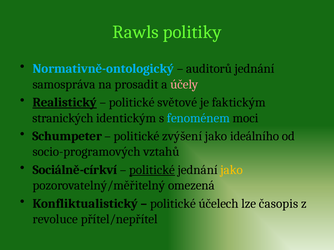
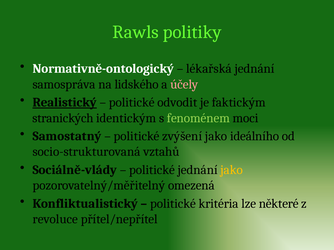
Normativně-ontologický colour: light blue -> white
auditorů: auditorů -> lékařská
prosadit: prosadit -> lidského
světové: světové -> odvodit
fenoménem colour: light blue -> light green
Schumpeter: Schumpeter -> Samostatný
socio-programových: socio-programových -> socio-strukturovaná
Sociálně-církví: Sociálně-církví -> Sociálně-vlády
politické at (152, 170) underline: present -> none
účelech: účelech -> kritéria
časopis: časopis -> některé
